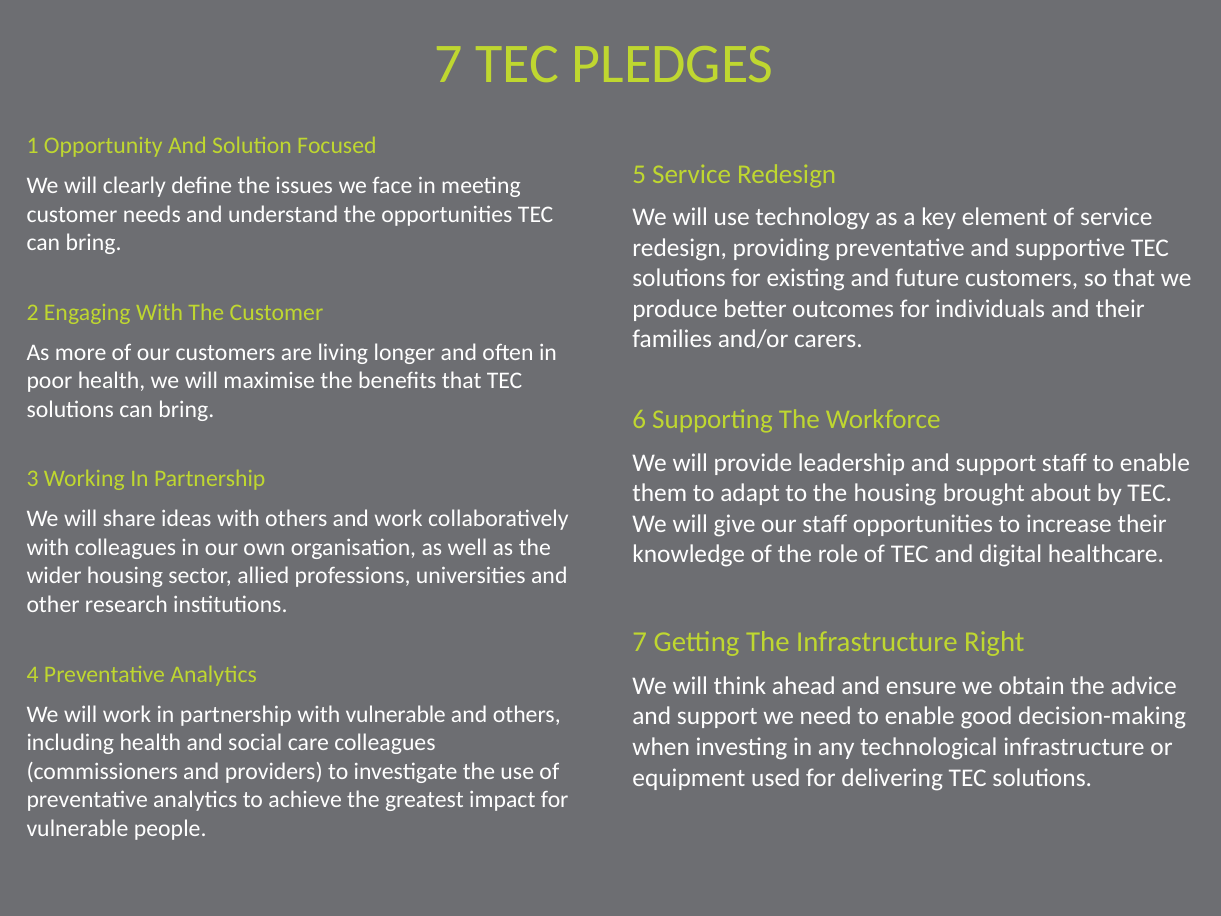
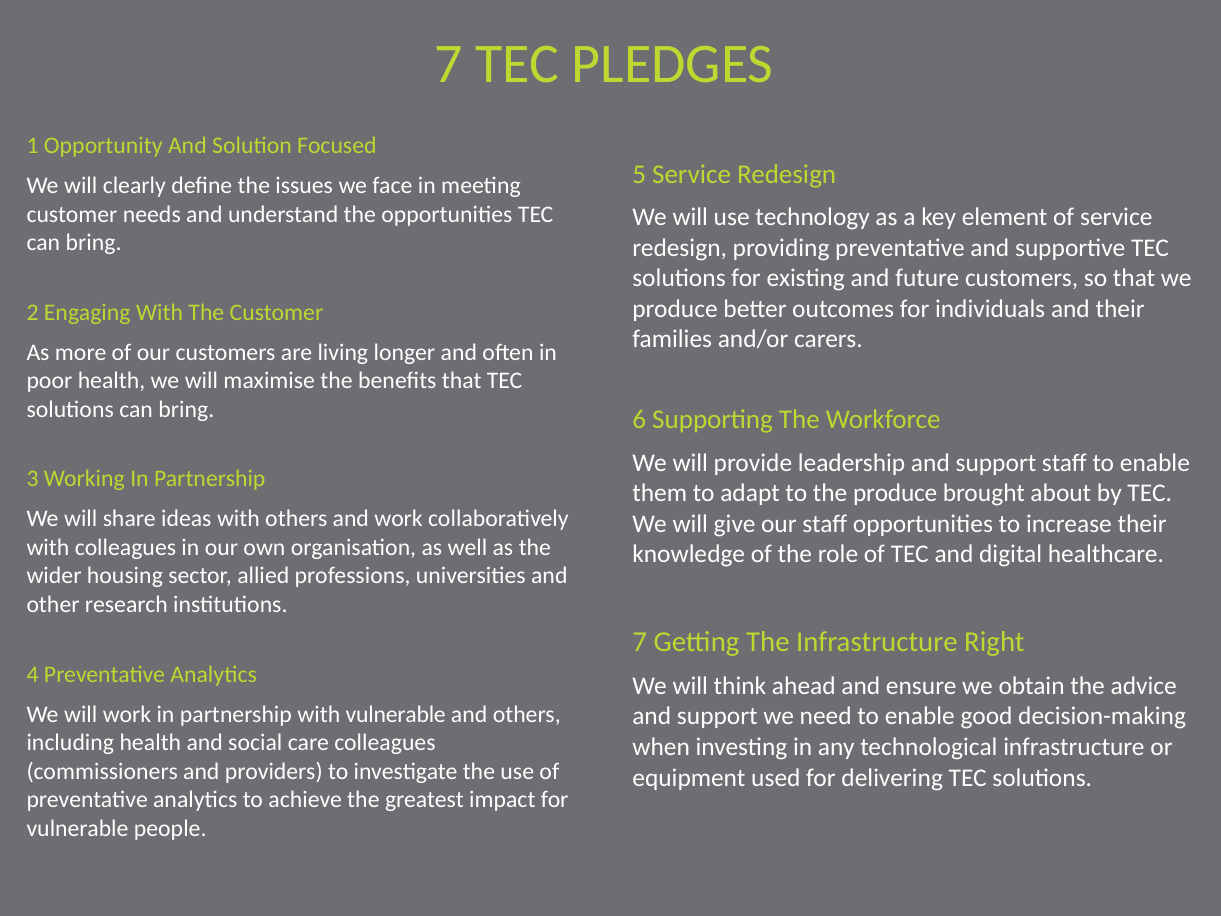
the housing: housing -> produce
